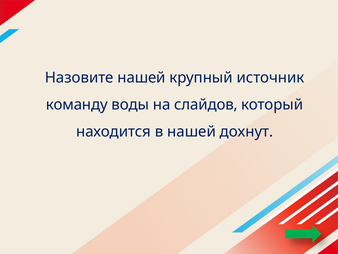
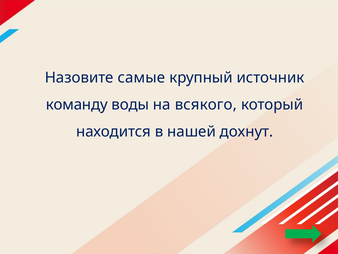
Назовите нашей: нашей -> самые
слайдов: слайдов -> всякого
